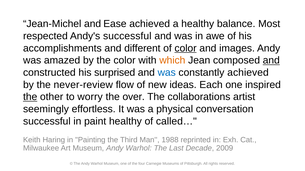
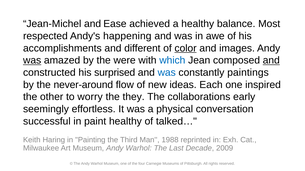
Andy's successful: successful -> happening
was at (32, 61) underline: none -> present
the color: color -> were
which colour: orange -> blue
constantly achieved: achieved -> paintings
never-review: never-review -> never-around
the at (30, 97) underline: present -> none
over: over -> they
artist: artist -> early
called…: called… -> talked…
